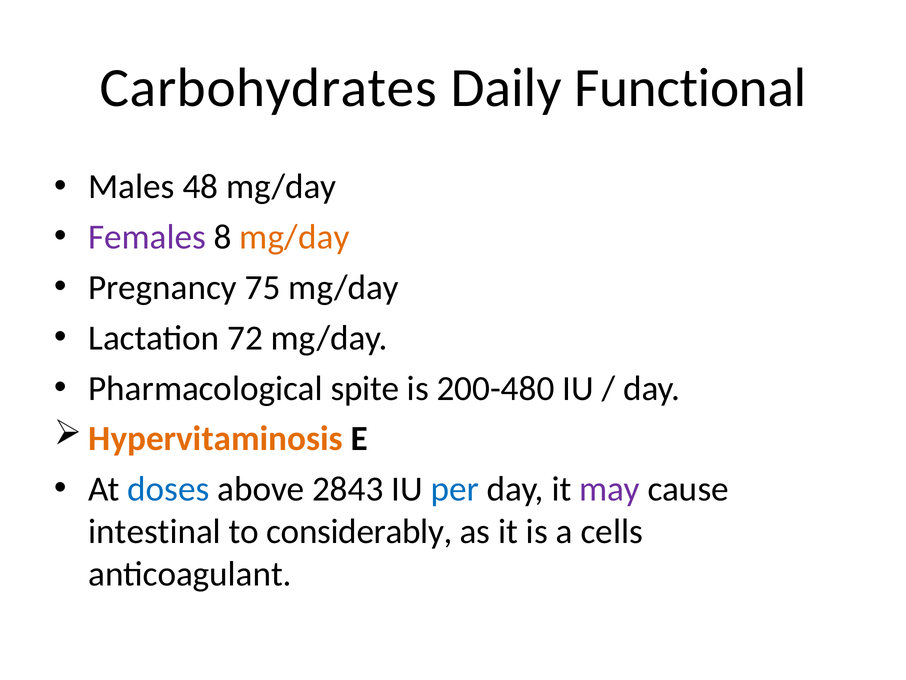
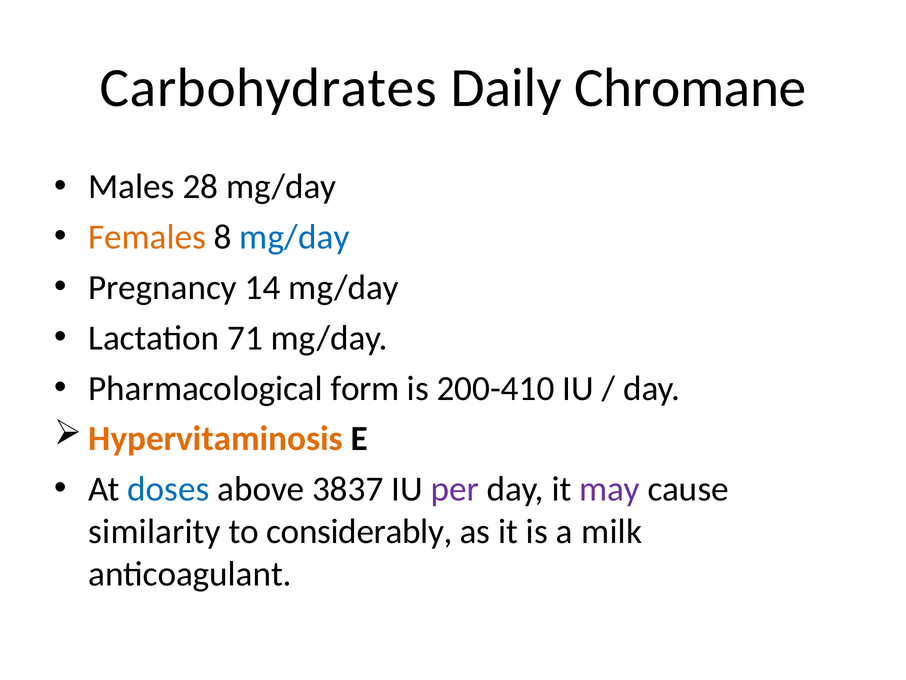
Functional: Functional -> Chromane
48: 48 -> 28
Females colour: purple -> orange
mg/day at (294, 237) colour: orange -> blue
75: 75 -> 14
72: 72 -> 71
spite: spite -> form
200-480: 200-480 -> 200-410
2843: 2843 -> 3837
per colour: blue -> purple
intestinal: intestinal -> similarity
cells: cells -> milk
